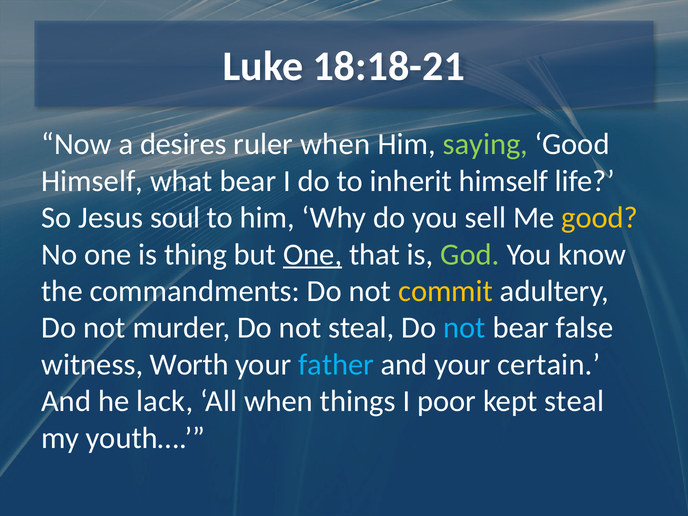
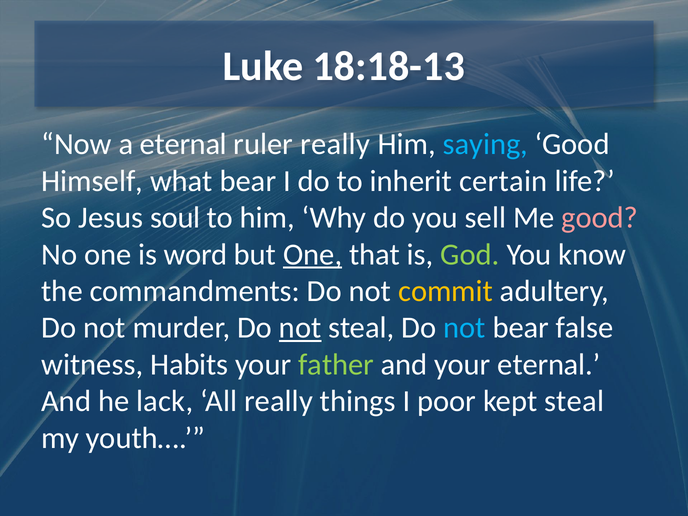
18:18-21: 18:18-21 -> 18:18-13
a desires: desires -> eternal
ruler when: when -> really
saying colour: light green -> light blue
inherit himself: himself -> certain
good at (600, 218) colour: yellow -> pink
thing: thing -> word
not at (300, 328) underline: none -> present
Worth: Worth -> Habits
father colour: light blue -> light green
your certain: certain -> eternal
All when: when -> really
